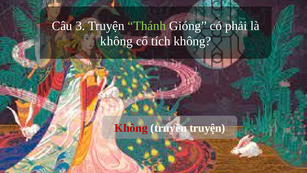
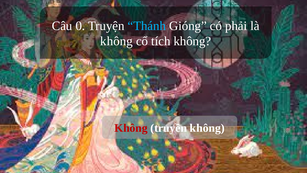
3: 3 -> 0
Thánh colour: light green -> light blue
truyền truyện: truyện -> không
